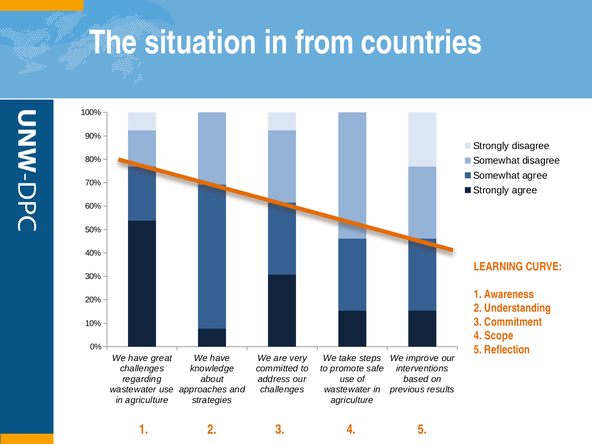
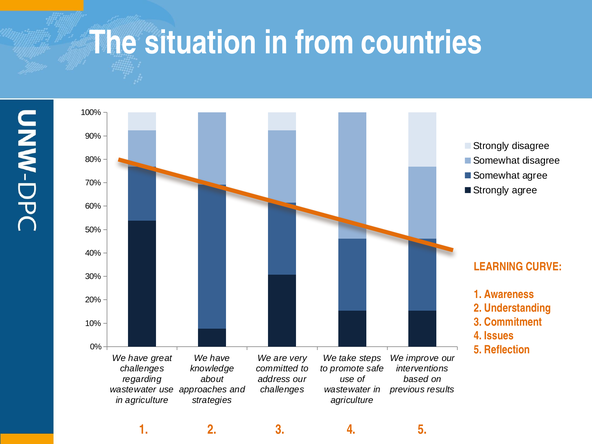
Scope: Scope -> Issues
